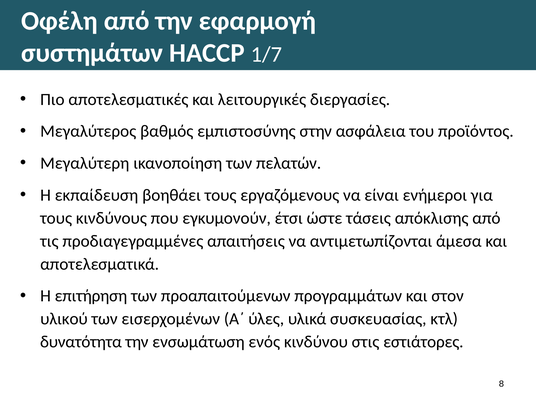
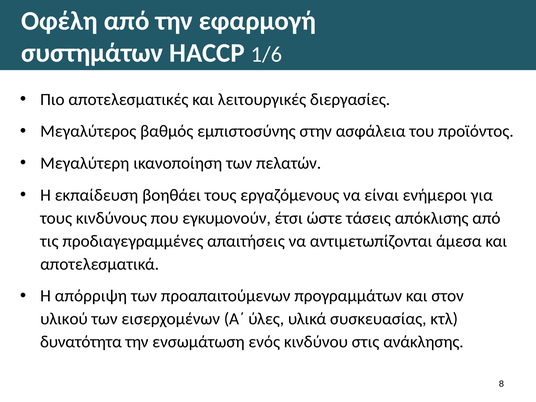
1/7: 1/7 -> 1/6
επιτήρηση: επιτήρηση -> απόρριψη
εστιάτορες: εστιάτορες -> ανάκλησης
